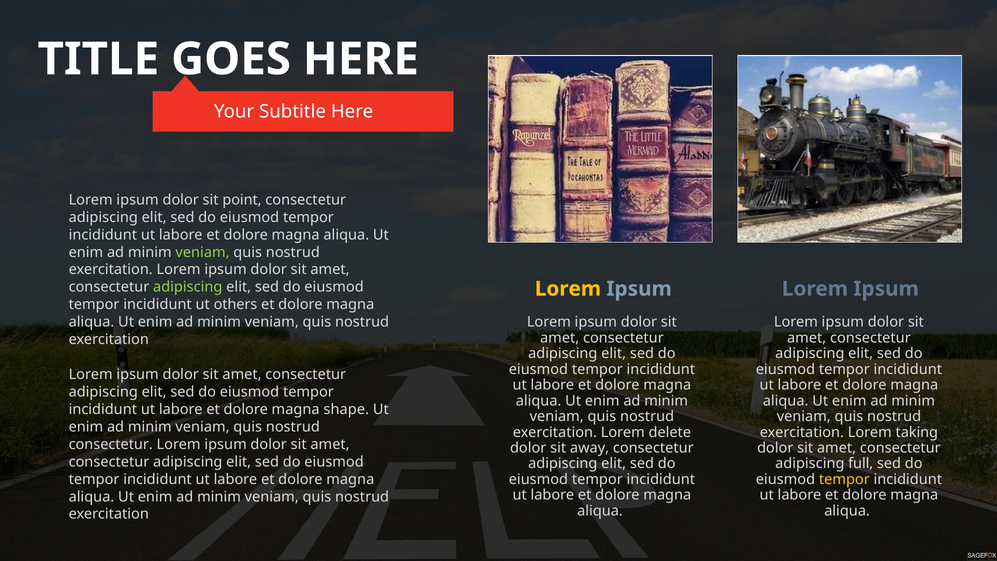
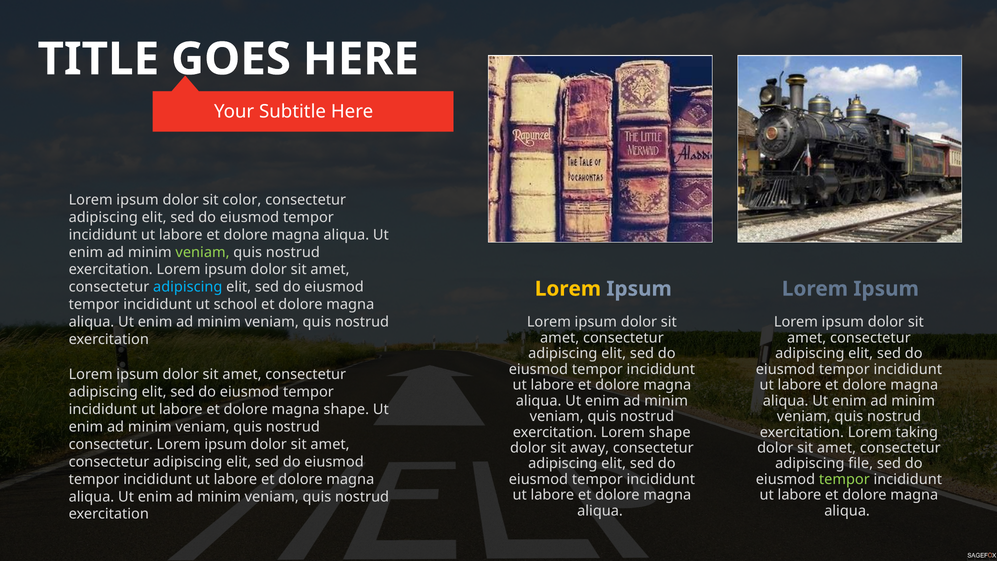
point: point -> color
adipiscing at (188, 287) colour: light green -> light blue
others: others -> school
Lorem delete: delete -> shape
full: full -> file
tempor at (844, 479) colour: yellow -> light green
